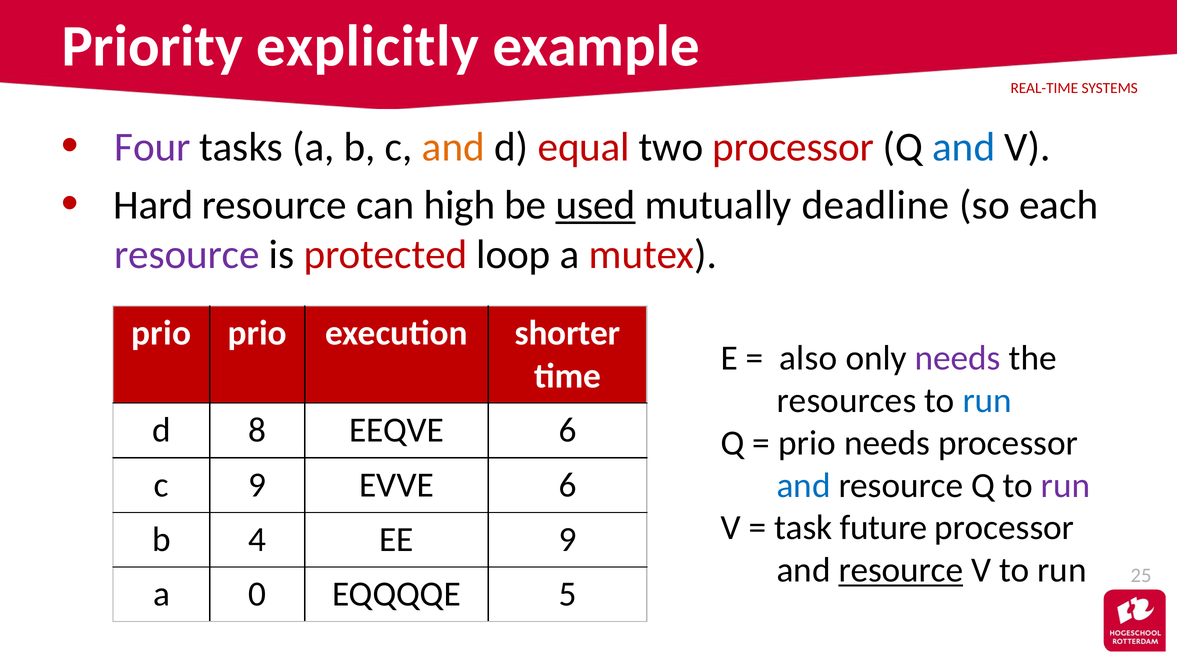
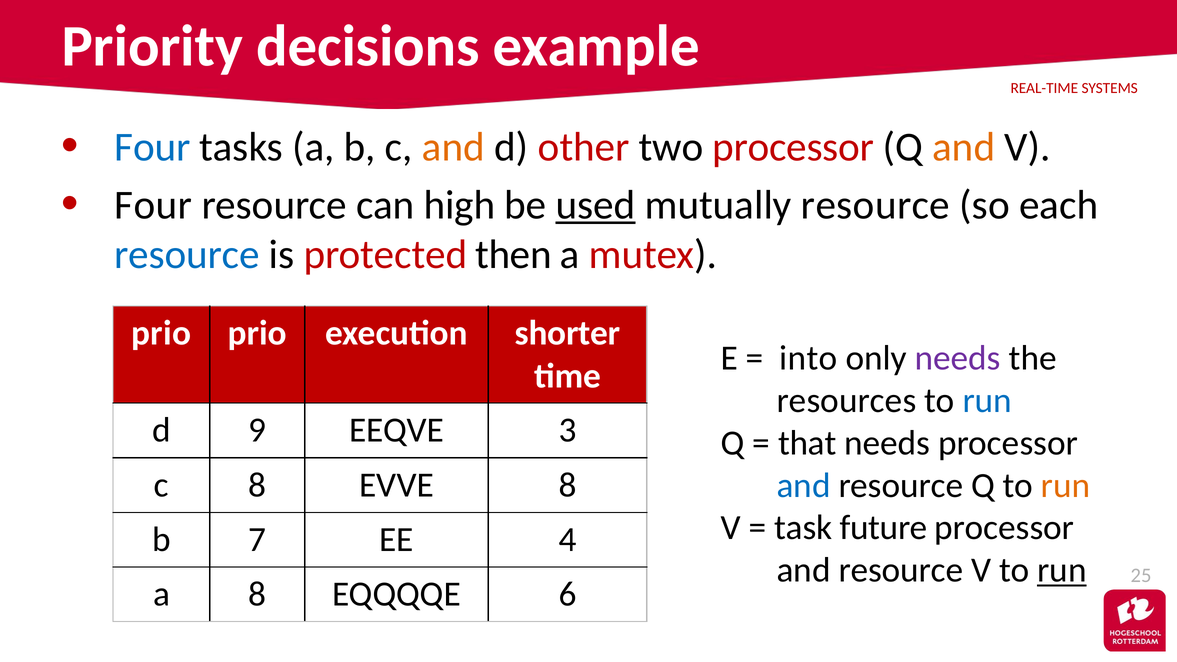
explicitly: explicitly -> decisions
Four at (152, 147) colour: purple -> blue
equal: equal -> other
and at (964, 147) colour: blue -> orange
Hard at (154, 205): Hard -> Four
mutually deadline: deadline -> resource
resource at (187, 255) colour: purple -> blue
loop: loop -> then
also: also -> into
8: 8 -> 9
EEQVE 6: 6 -> 3
prio at (807, 443): prio -> that
c 9: 9 -> 8
EVVE 6: 6 -> 8
run at (1066, 485) colour: purple -> orange
4: 4 -> 7
EE 9: 9 -> 4
resource at (901, 570) underline: present -> none
run at (1062, 570) underline: none -> present
a 0: 0 -> 8
5: 5 -> 6
